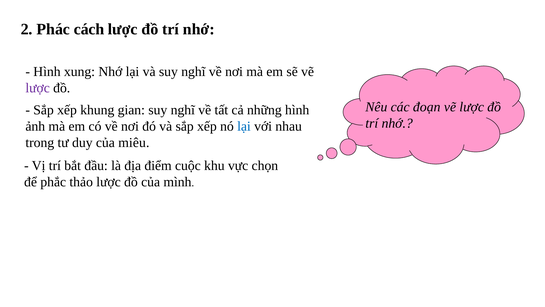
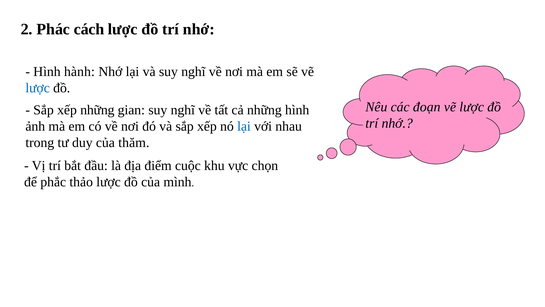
xung: xung -> hành
lược at (38, 88) colour: purple -> blue
xếp khung: khung -> những
miêu: miêu -> thăm
